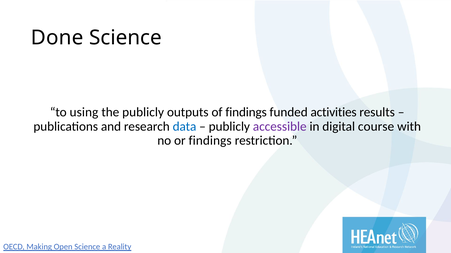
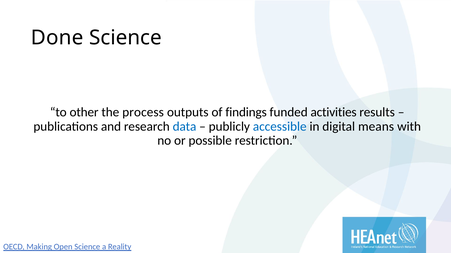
using: using -> other
the publicly: publicly -> process
accessible colour: purple -> blue
course: course -> means
or findings: findings -> possible
